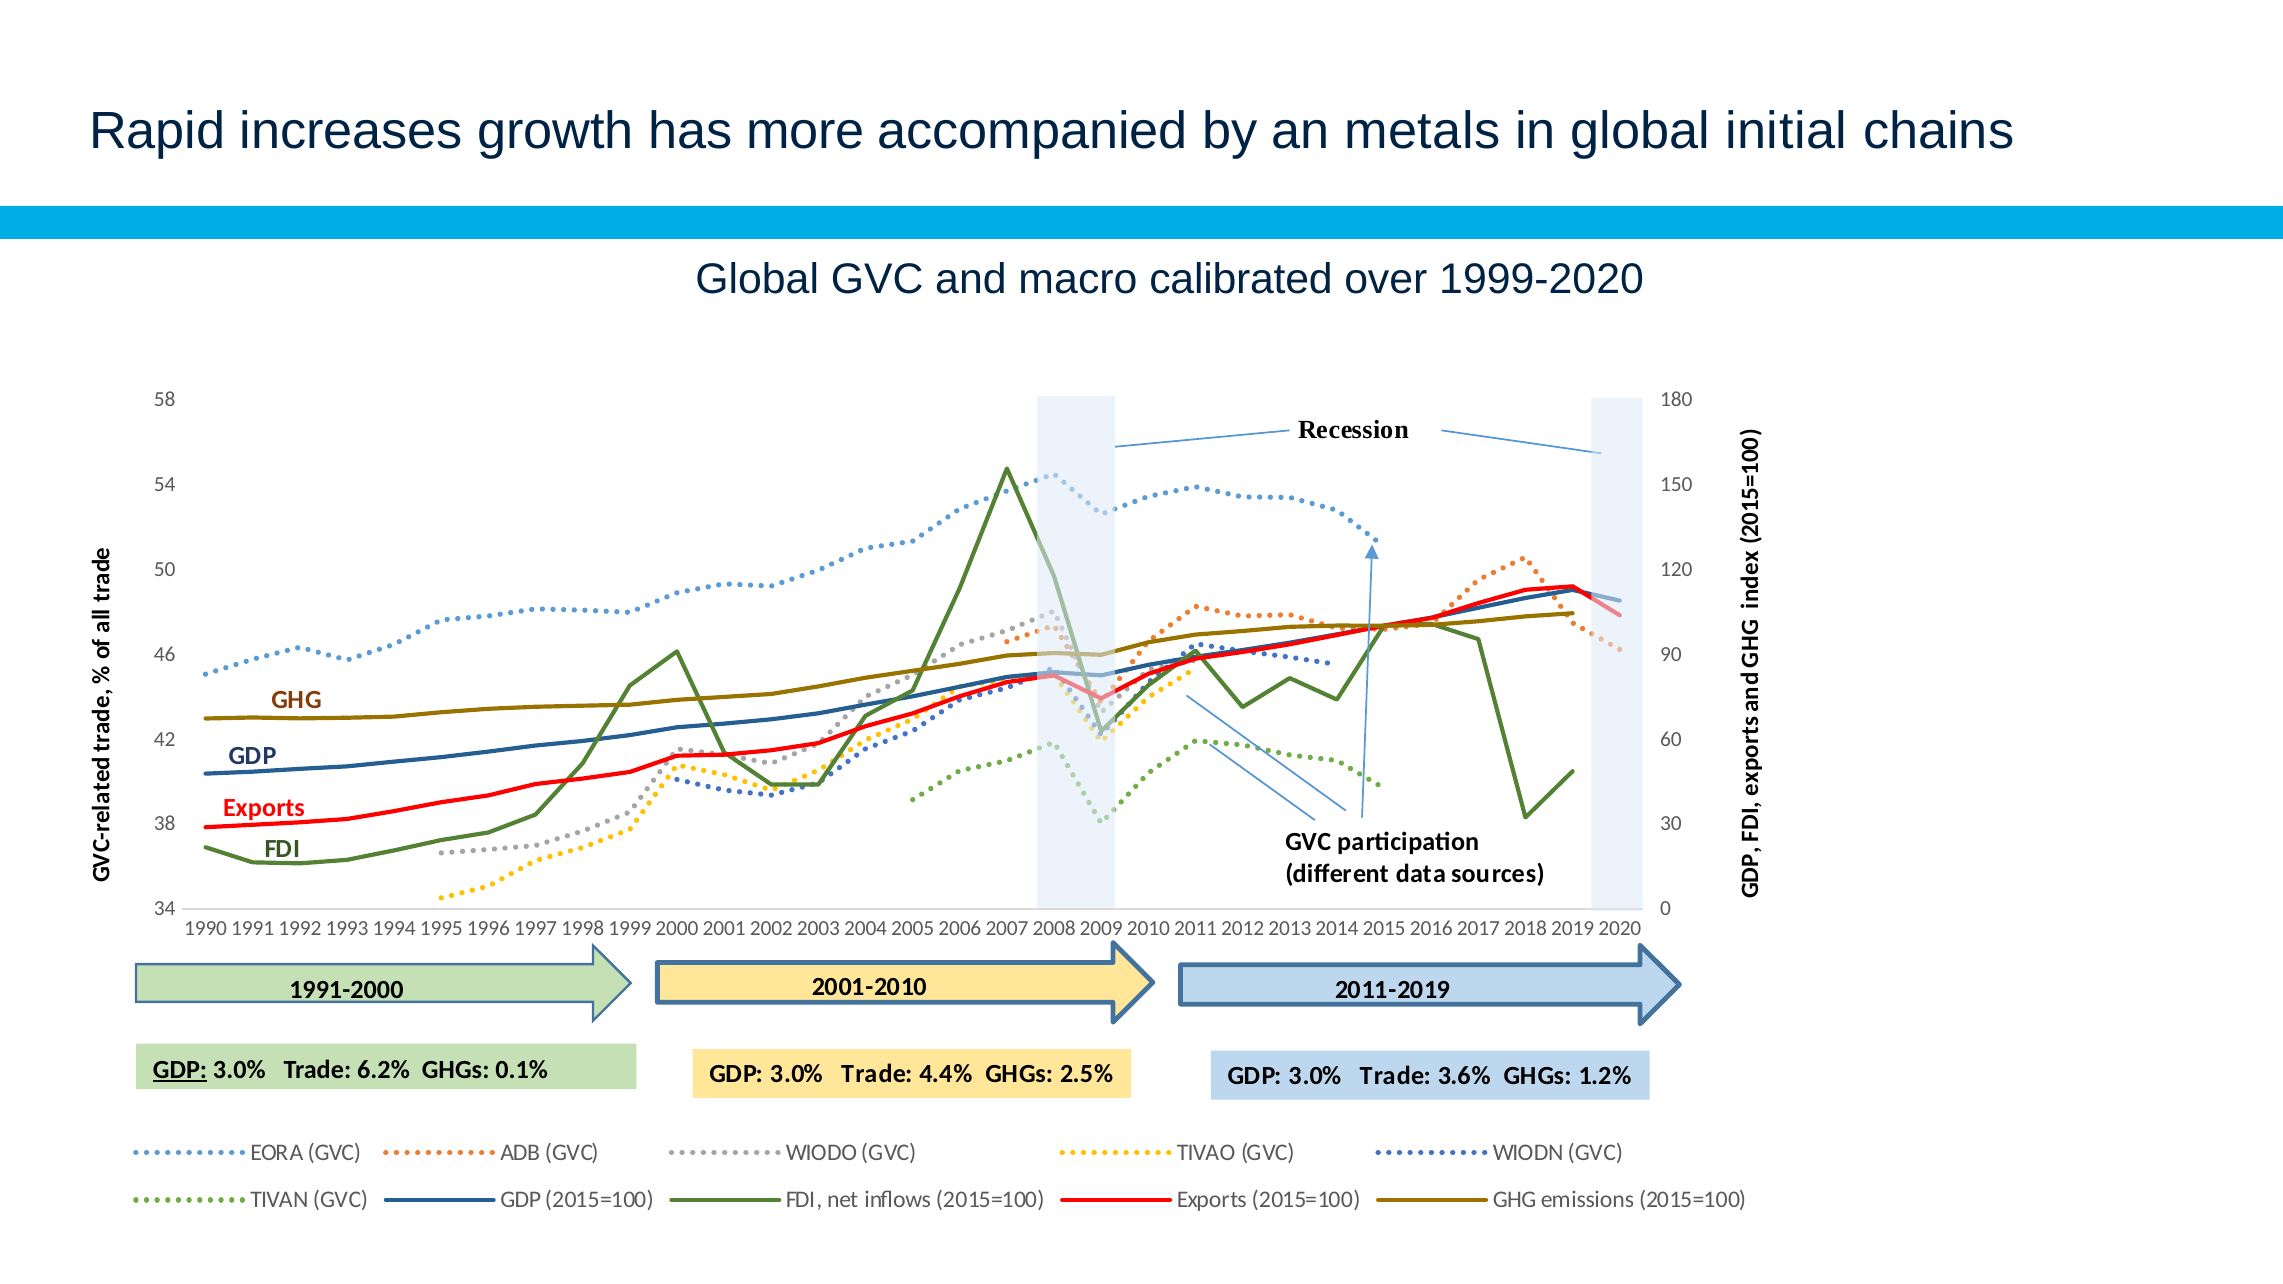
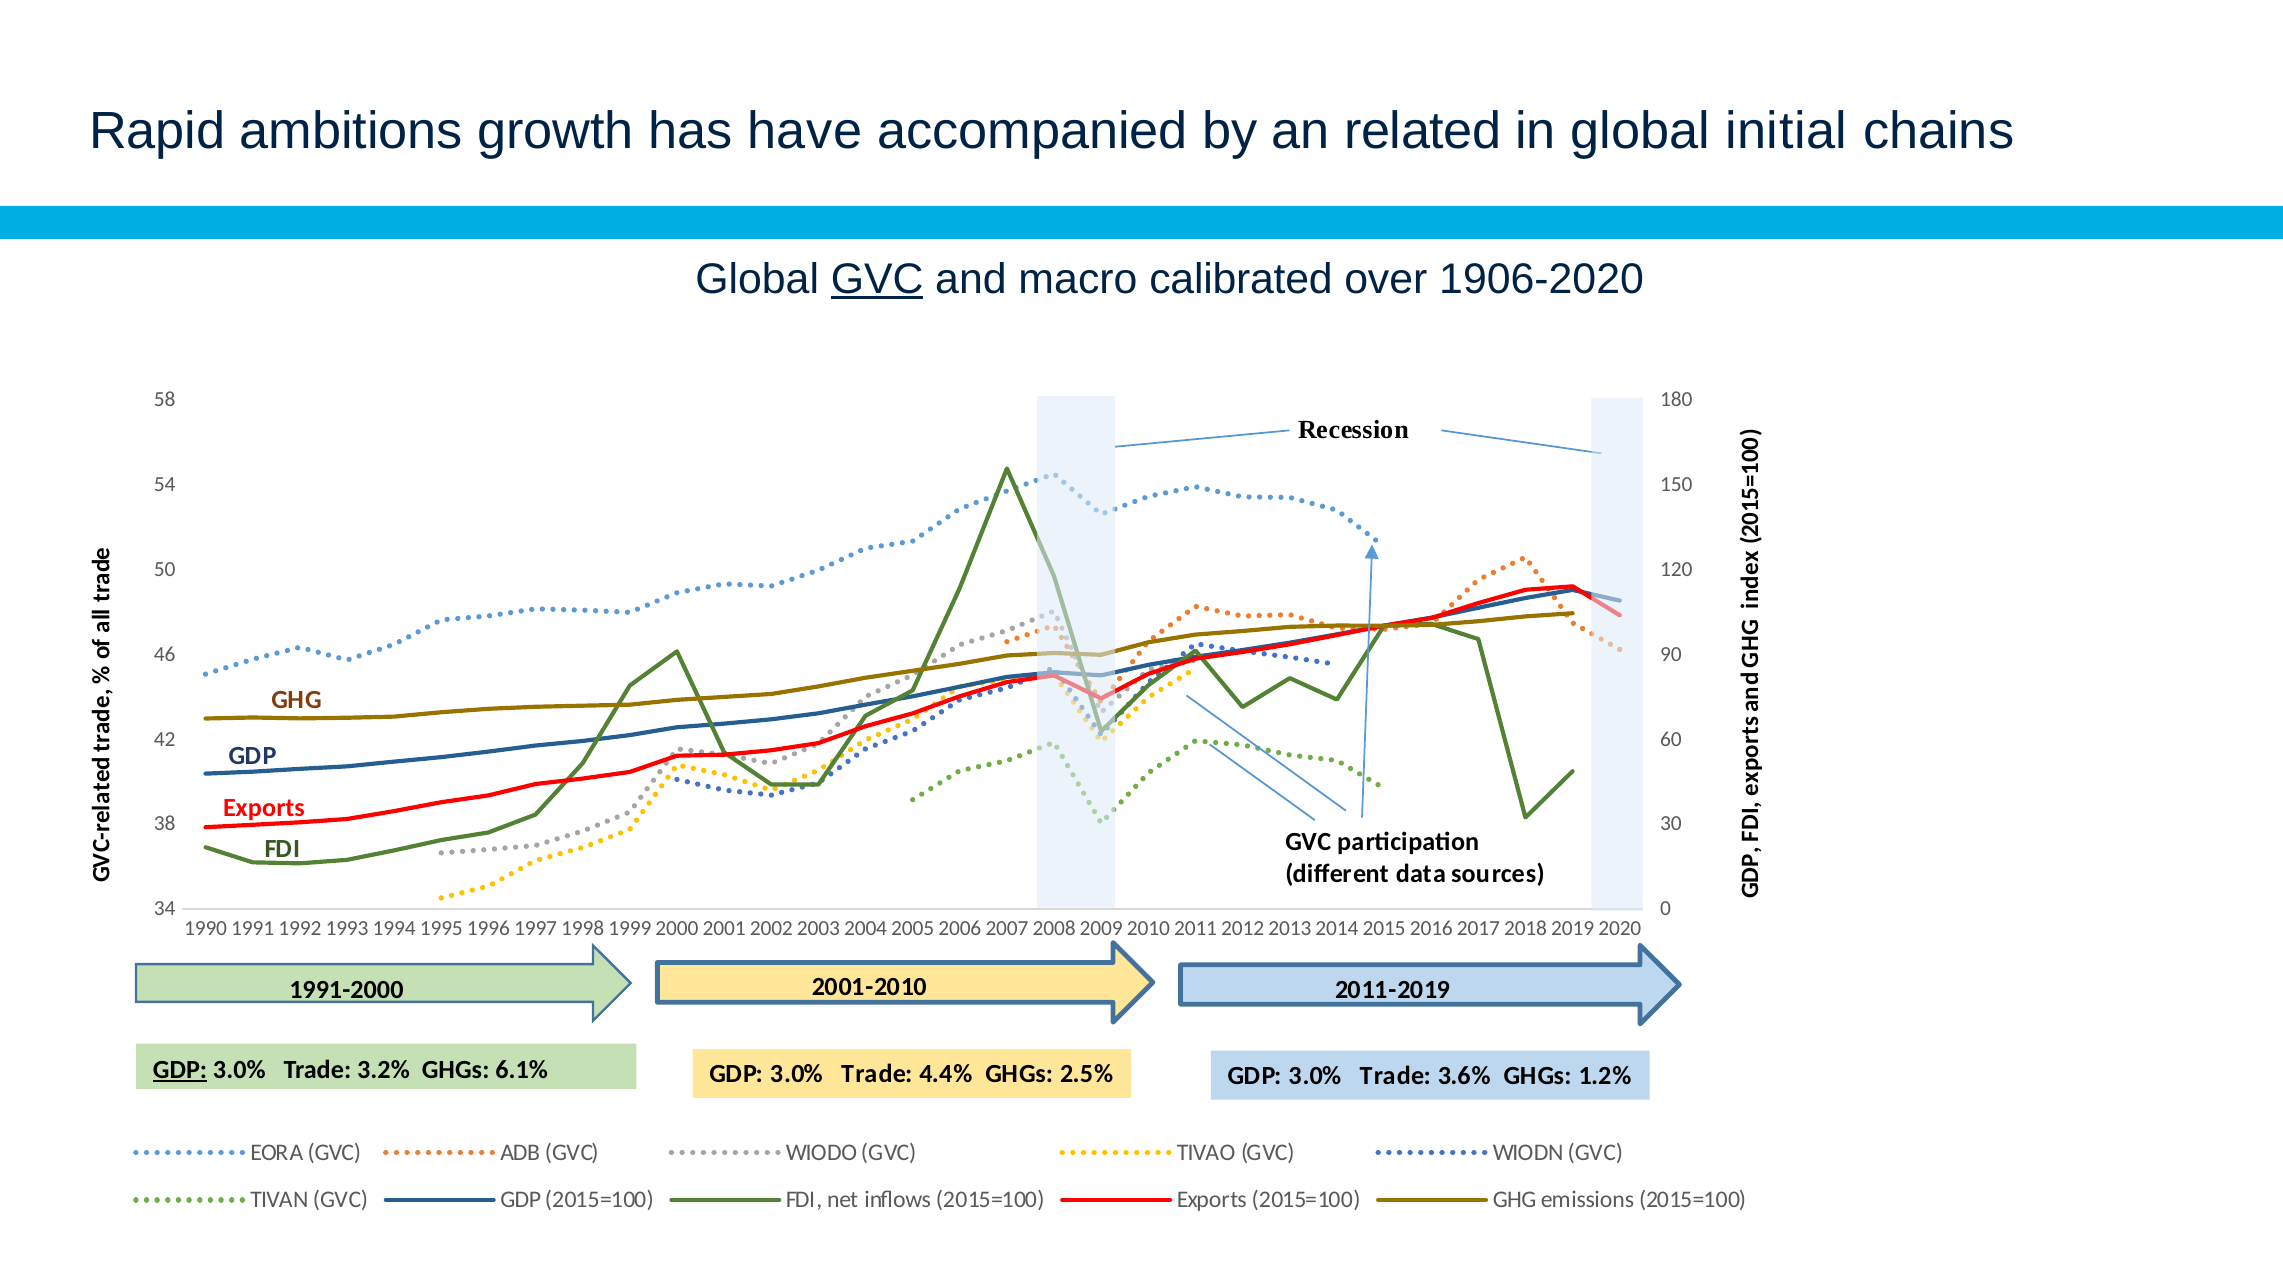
increases: increases -> ambitions
more: more -> have
metals: metals -> related
GVC at (877, 279) underline: none -> present
1999-2020: 1999-2020 -> 1906-2020
6.2%: 6.2% -> 3.2%
0.1%: 0.1% -> 6.1%
